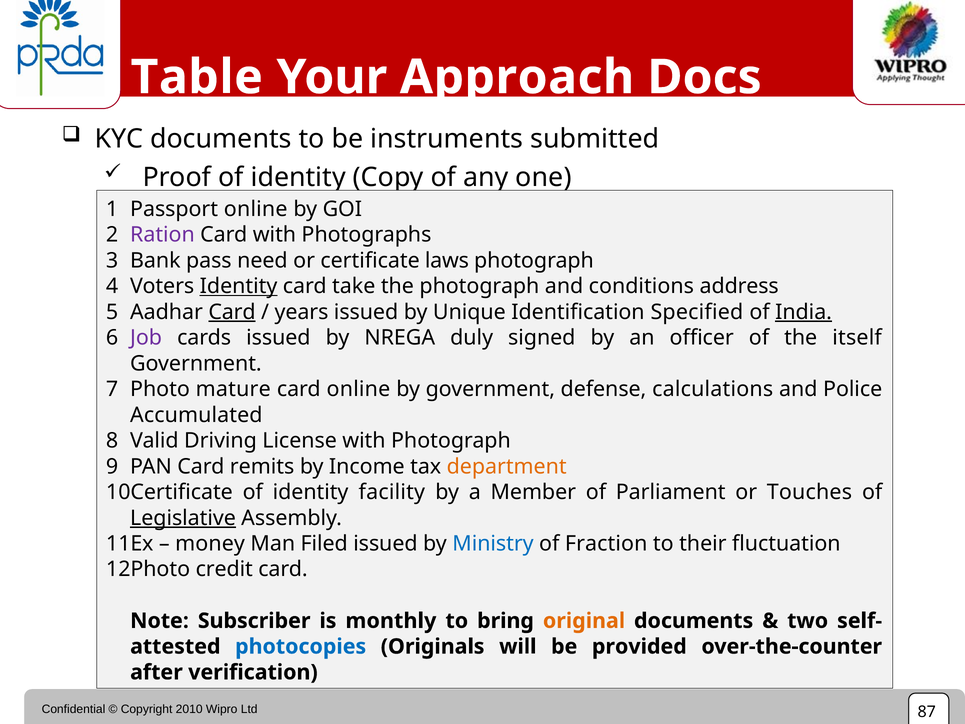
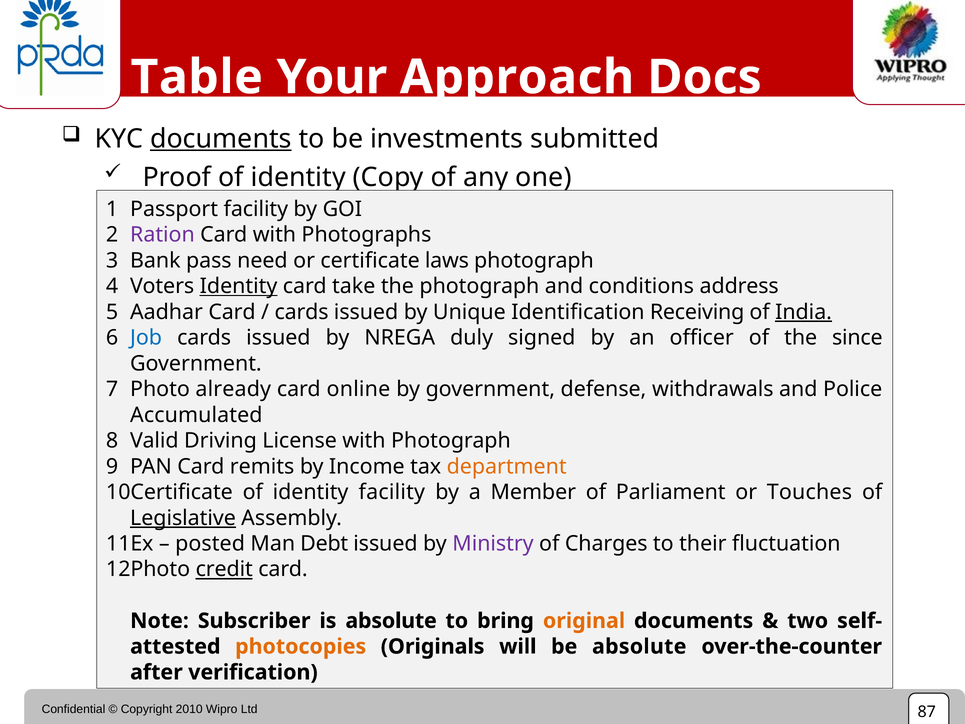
documents at (221, 139) underline: none -> present
instruments: instruments -> investments
Passport online: online -> facility
Card at (232, 312) underline: present -> none
years at (301, 312): years -> cards
Specified: Specified -> Receiving
Job colour: purple -> blue
itself: itself -> since
mature: mature -> already
calculations: calculations -> withdrawals
money: money -> posted
Filed: Filed -> Debt
Ministry colour: blue -> purple
Fraction: Fraction -> Charges
credit underline: none -> present
is monthly: monthly -> absolute
photocopies colour: blue -> orange
be provided: provided -> absolute
